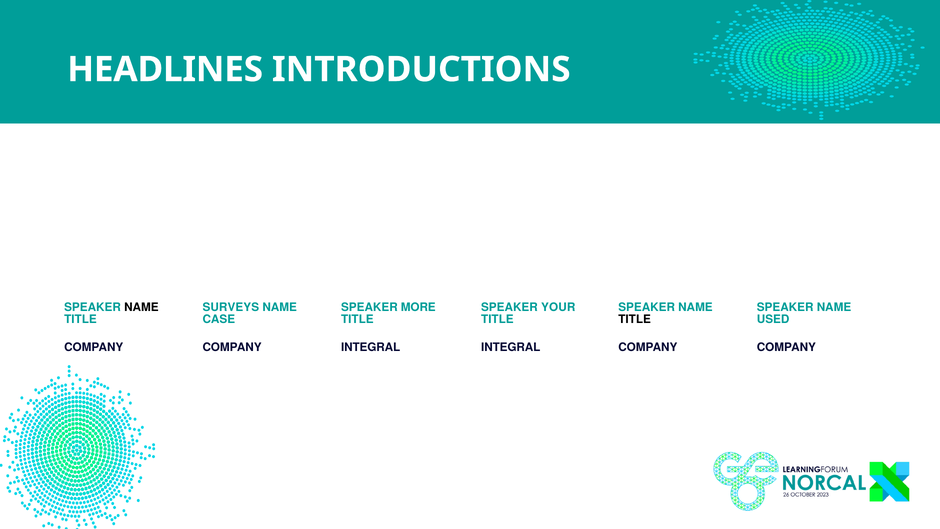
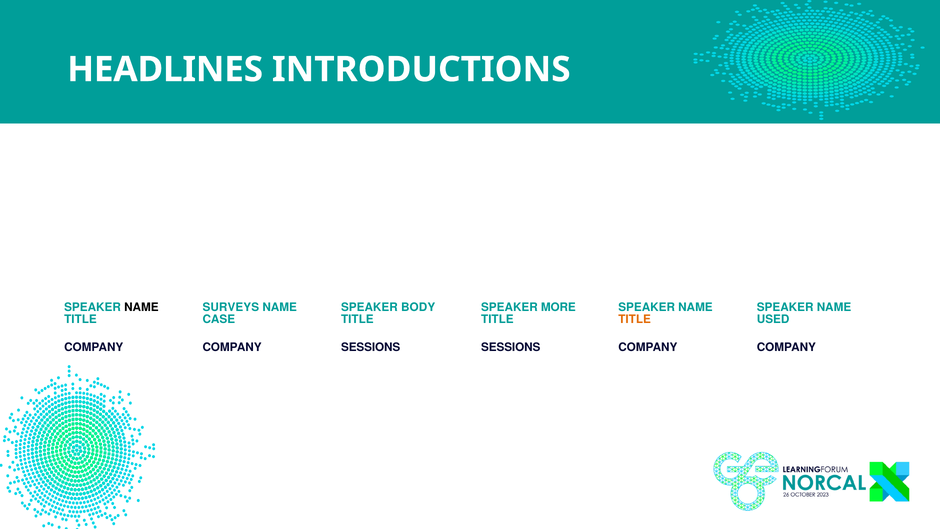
MORE: MORE -> BODY
YOUR: YOUR -> MORE
TITLE at (635, 319) colour: black -> orange
INTEGRAL at (371, 347): INTEGRAL -> SESSIONS
INTEGRAL at (511, 347): INTEGRAL -> SESSIONS
